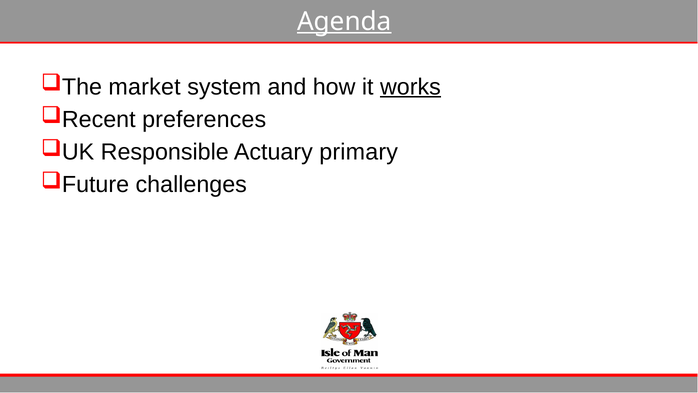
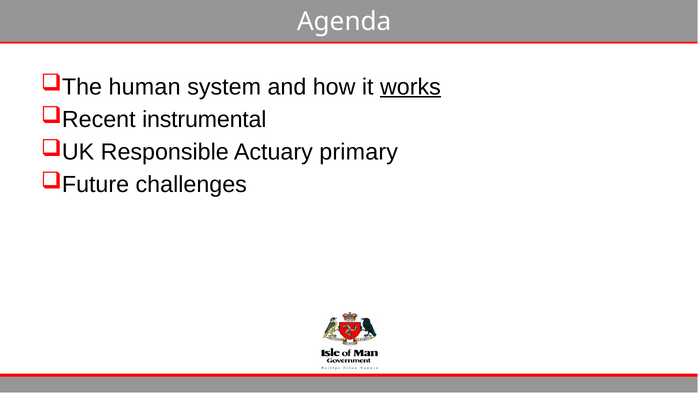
Agenda underline: present -> none
market: market -> human
preferences: preferences -> instrumental
